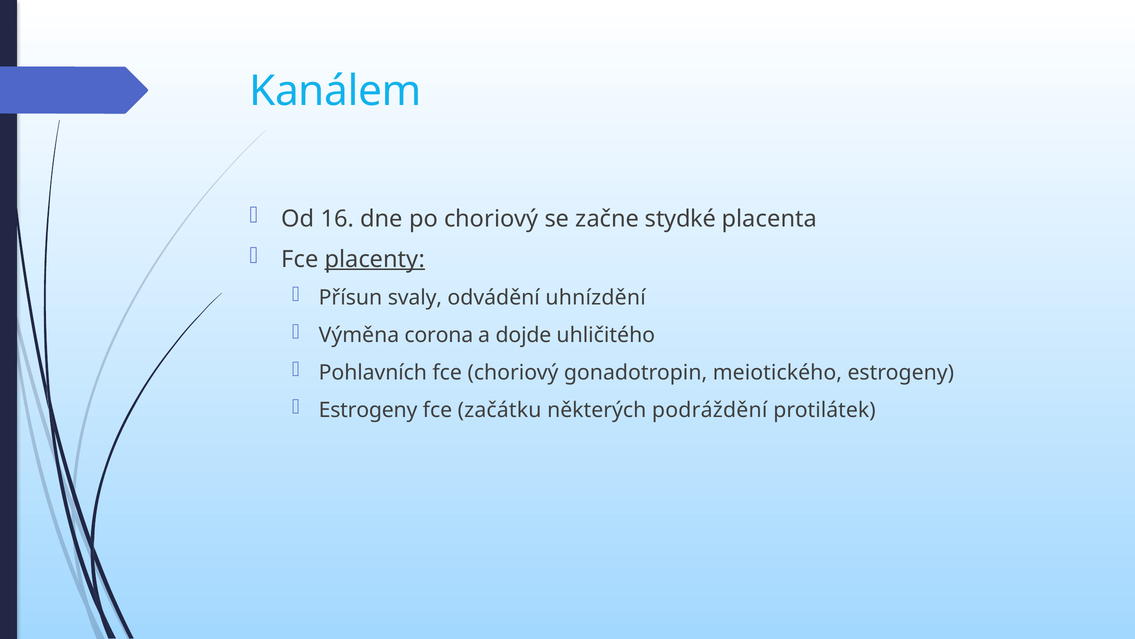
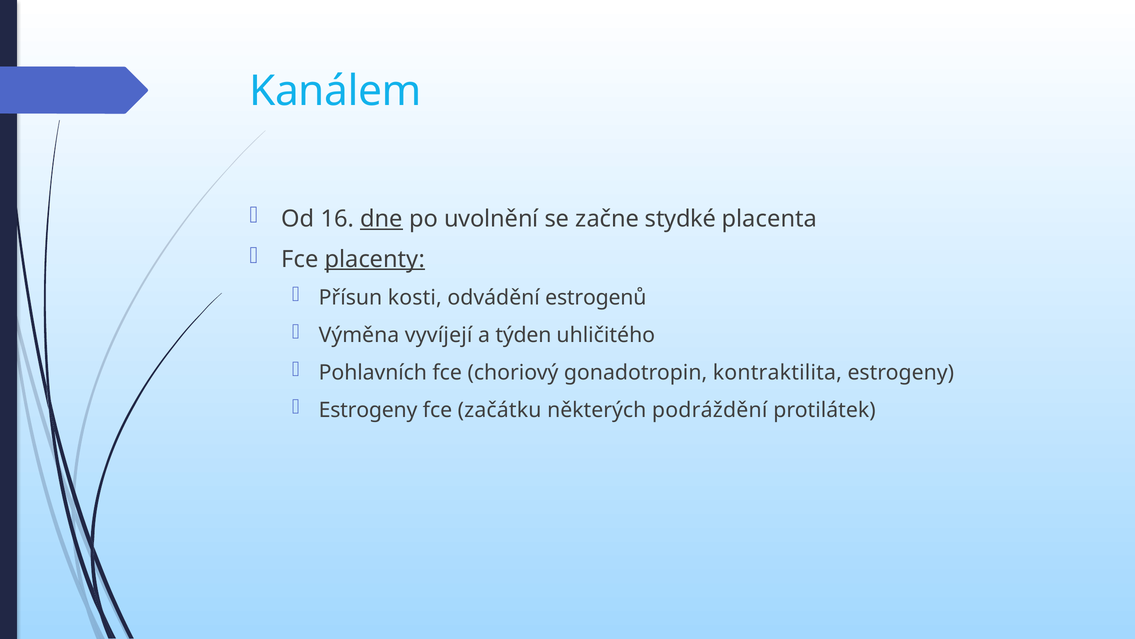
dne underline: none -> present
po choriový: choriový -> uvolnění
svaly: svaly -> kosti
uhnízdění: uhnízdění -> estrogenů
corona: corona -> vyvíjejí
dojde: dojde -> týden
meiotického: meiotického -> kontraktilita
